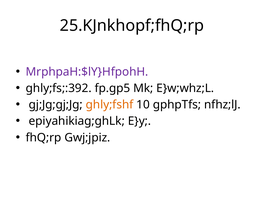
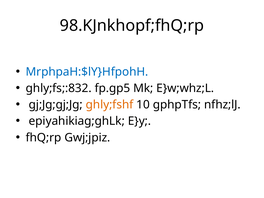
25.KJnkhopf;fhQ;rp: 25.KJnkhopf;fhQ;rp -> 98.KJnkhopf;fhQ;rp
MrphpaH:$lY}HfpohH colour: purple -> blue
ghly;fs;:392: ghly;fs;:392 -> ghly;fs;:832
